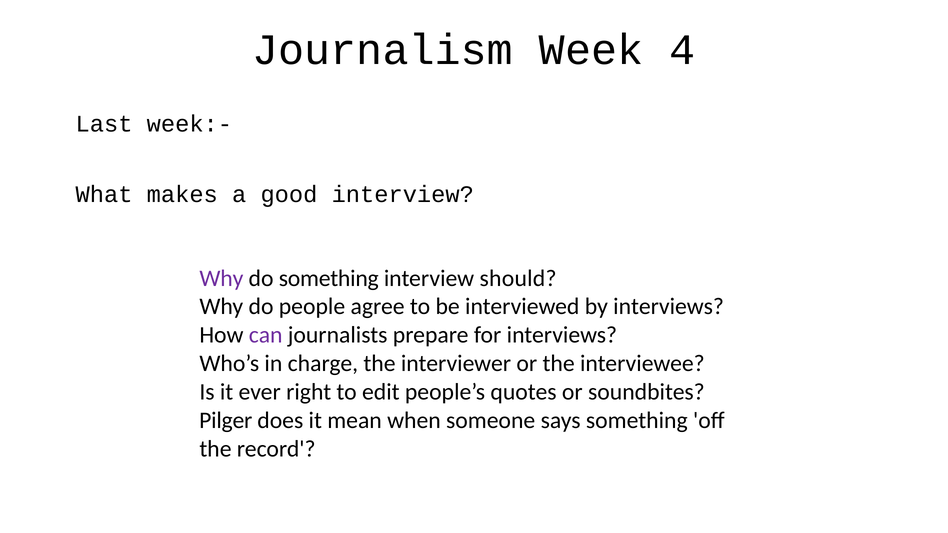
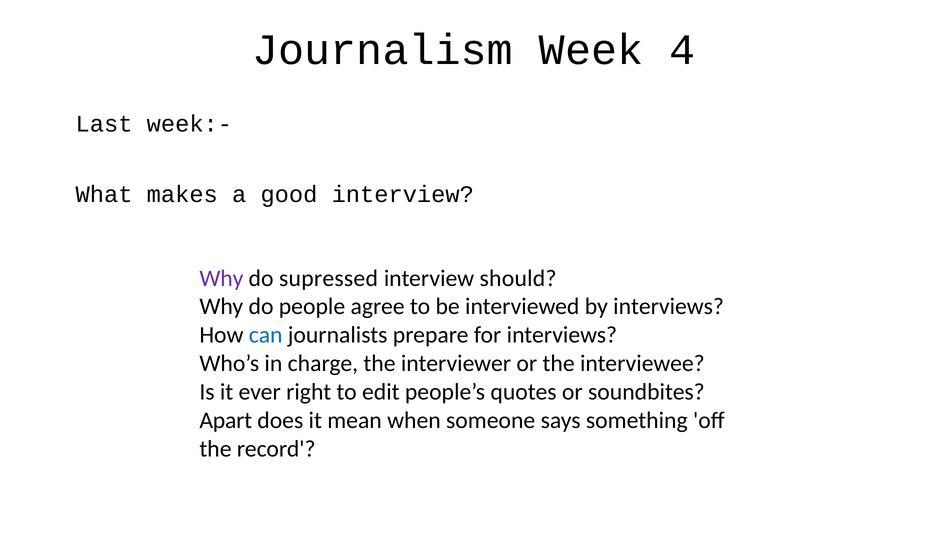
do something: something -> supressed
can colour: purple -> blue
Pilger: Pilger -> Apart
